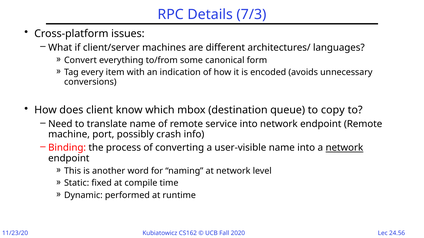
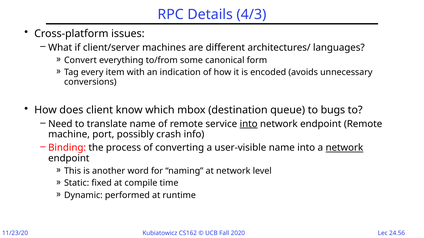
7/3: 7/3 -> 4/3
copy: copy -> bugs
into at (249, 124) underline: none -> present
